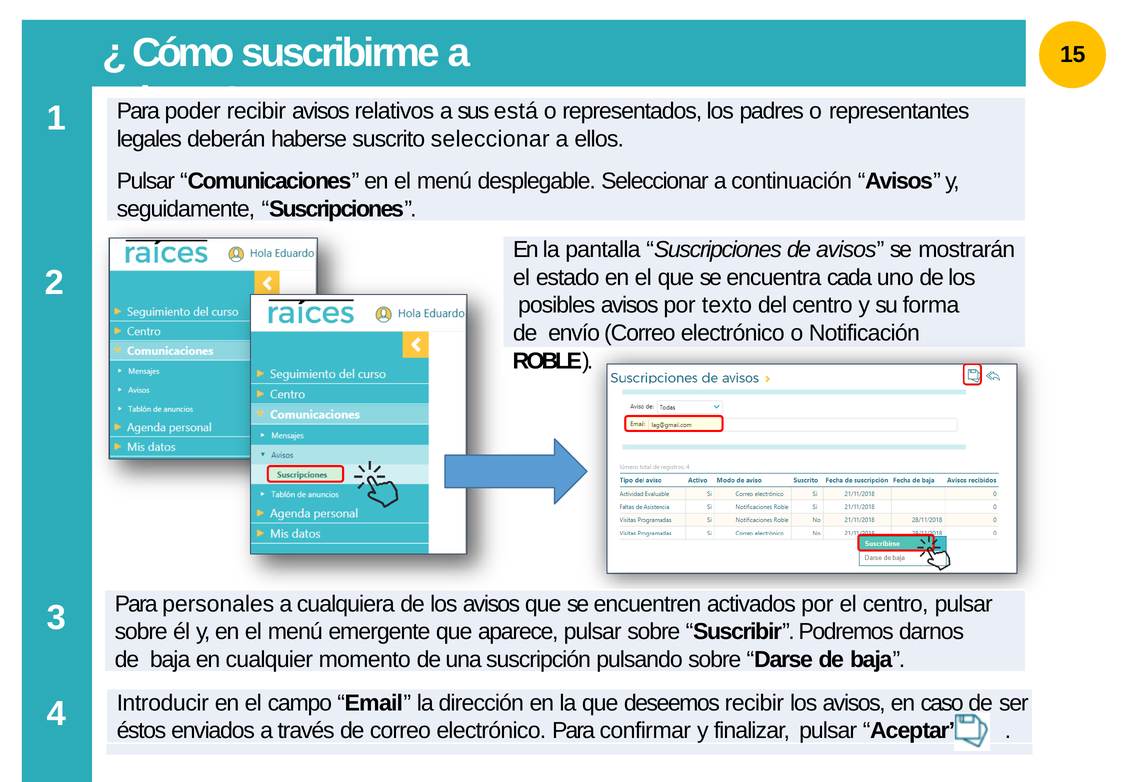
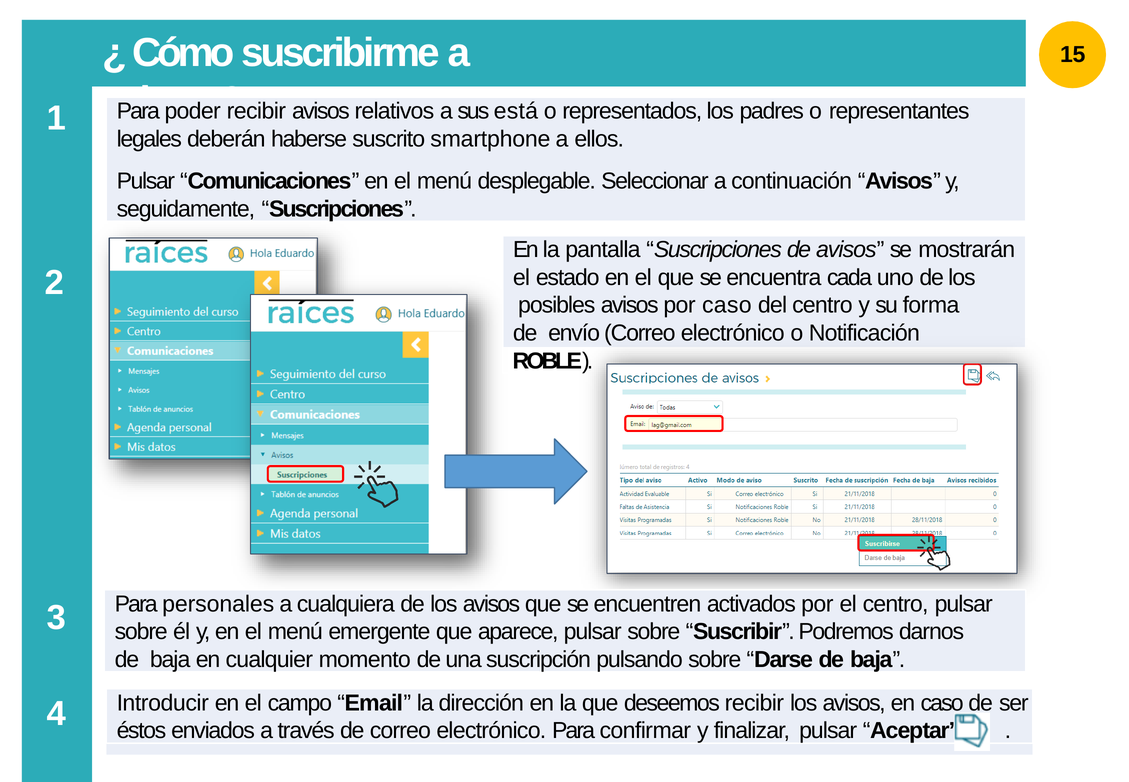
suscrito seleccionar: seleccionar -> smartphone
por texto: texto -> caso
